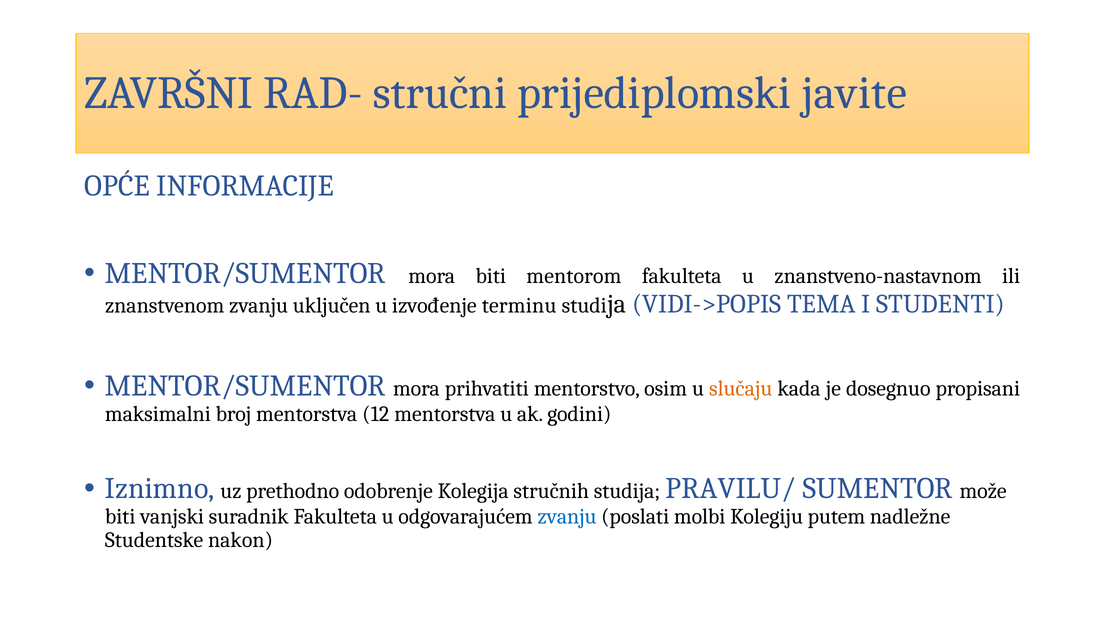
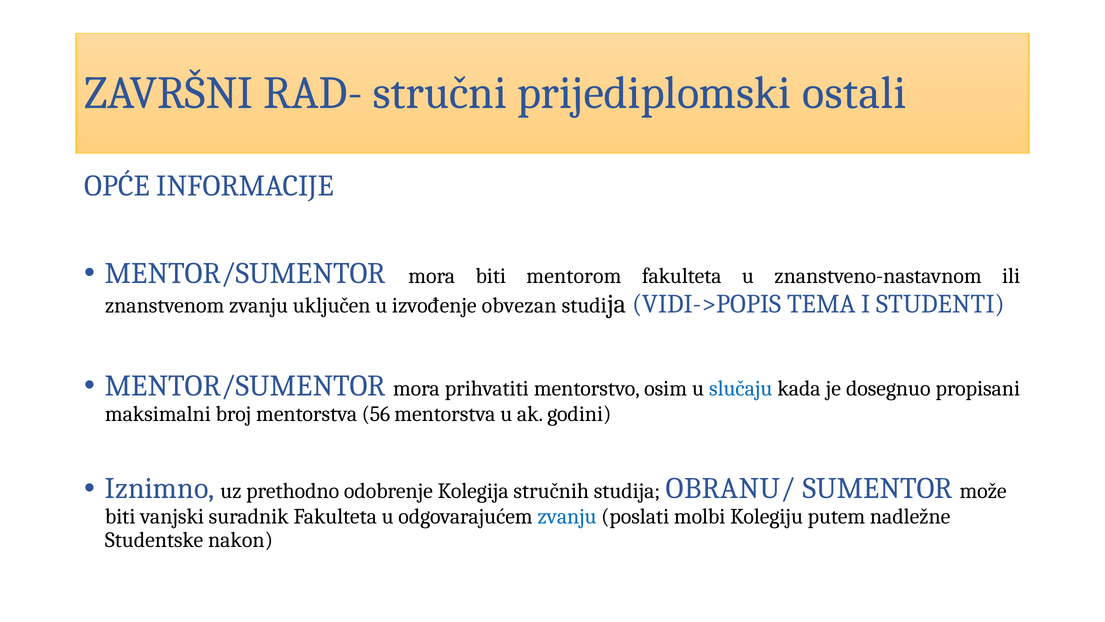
javite: javite -> ostali
terminu: terminu -> obvezan
slučaju colour: orange -> blue
12: 12 -> 56
PRAVILU/: PRAVILU/ -> OBRANU/
